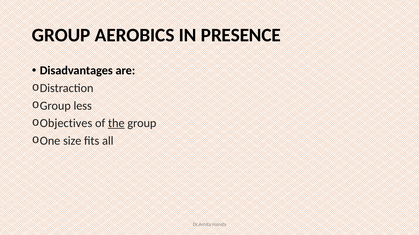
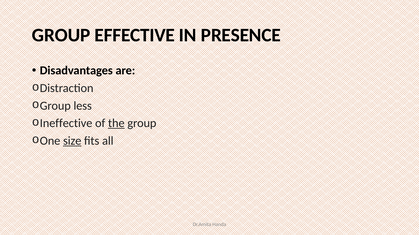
AEROBICS: AEROBICS -> EFFECTIVE
Objectives: Objectives -> Ineffective
size underline: none -> present
